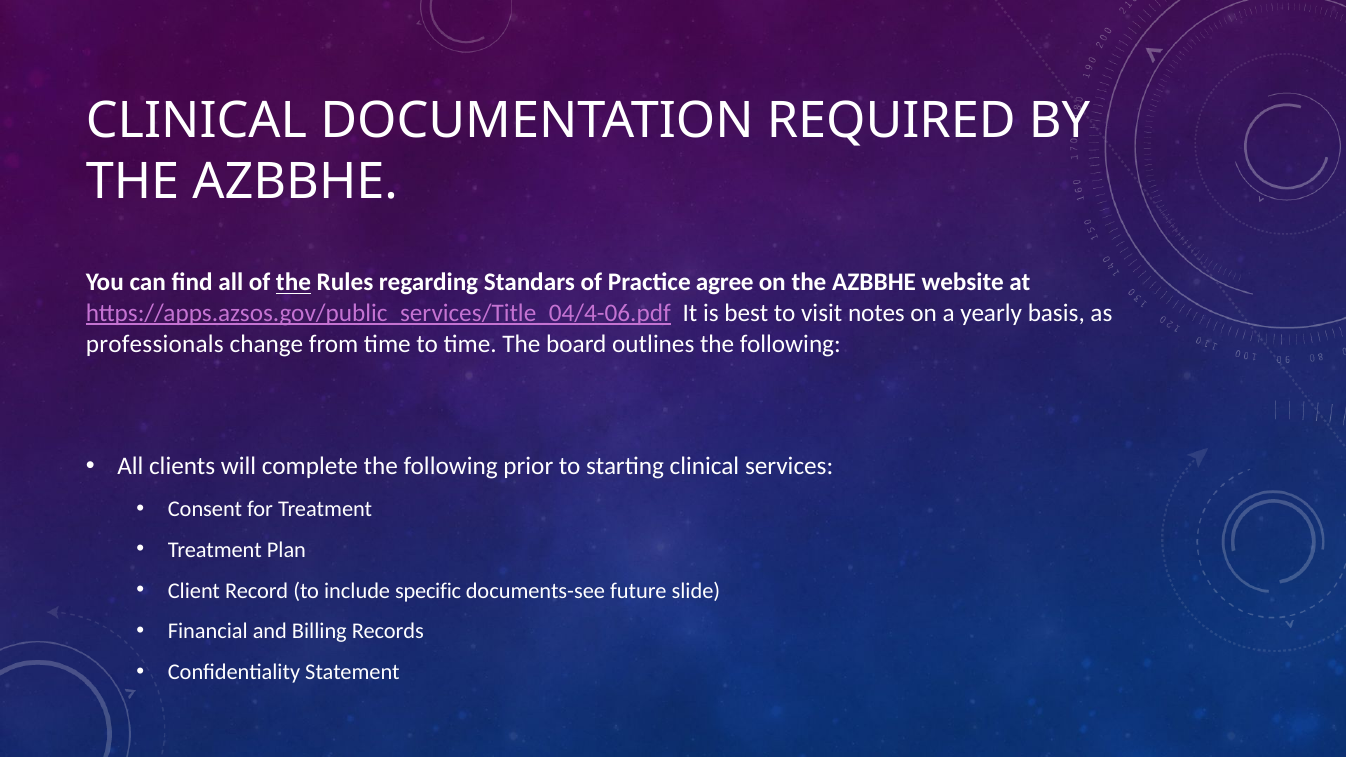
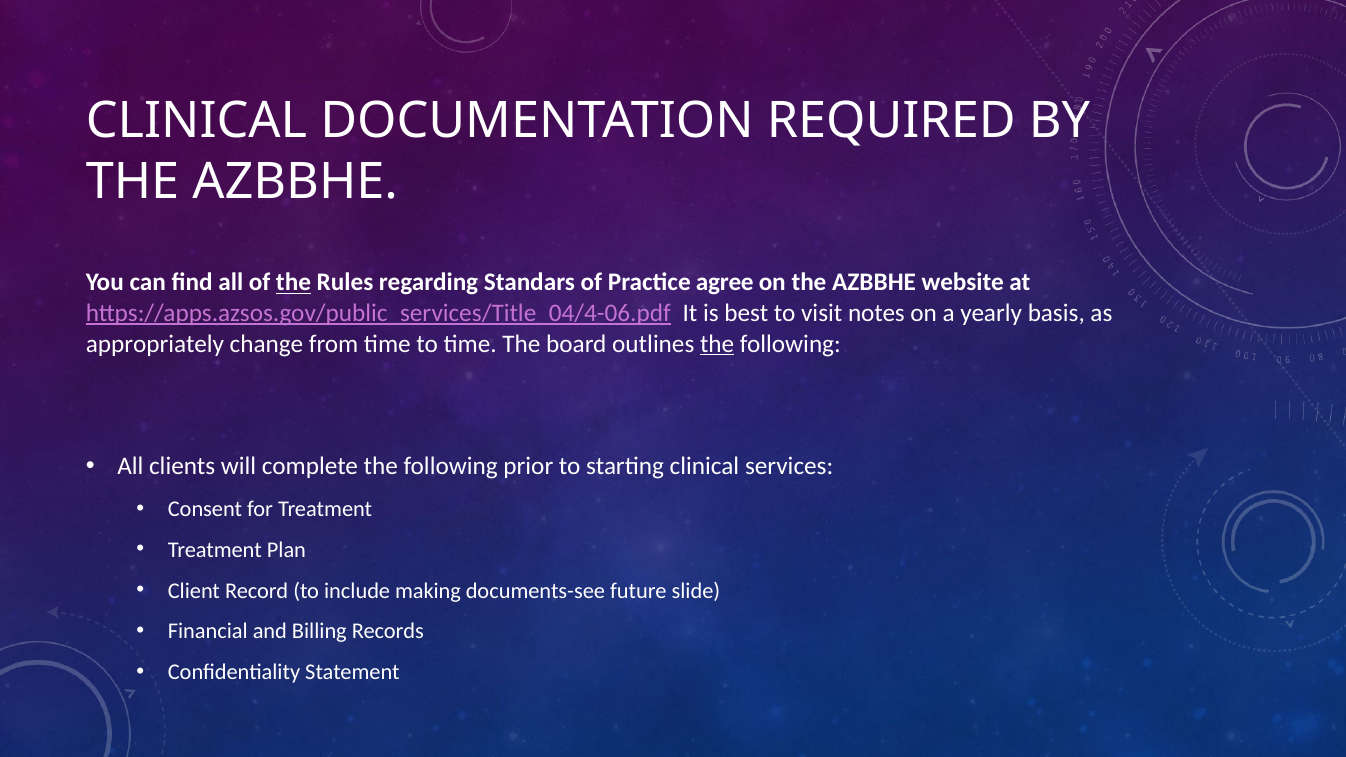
professionals: professionals -> appropriately
the at (717, 344) underline: none -> present
specific: specific -> making
